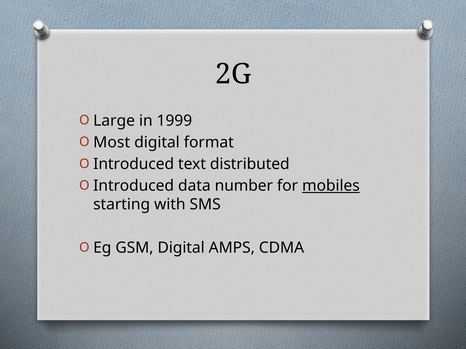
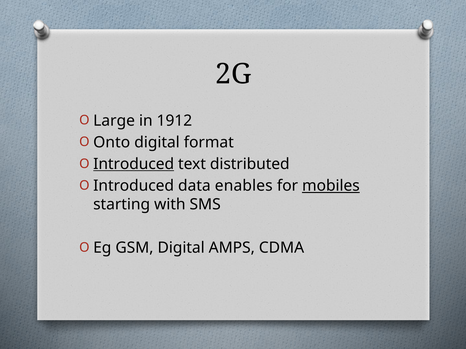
1999: 1999 -> 1912
Most: Most -> Onto
Introduced at (134, 164) underline: none -> present
number: number -> enables
